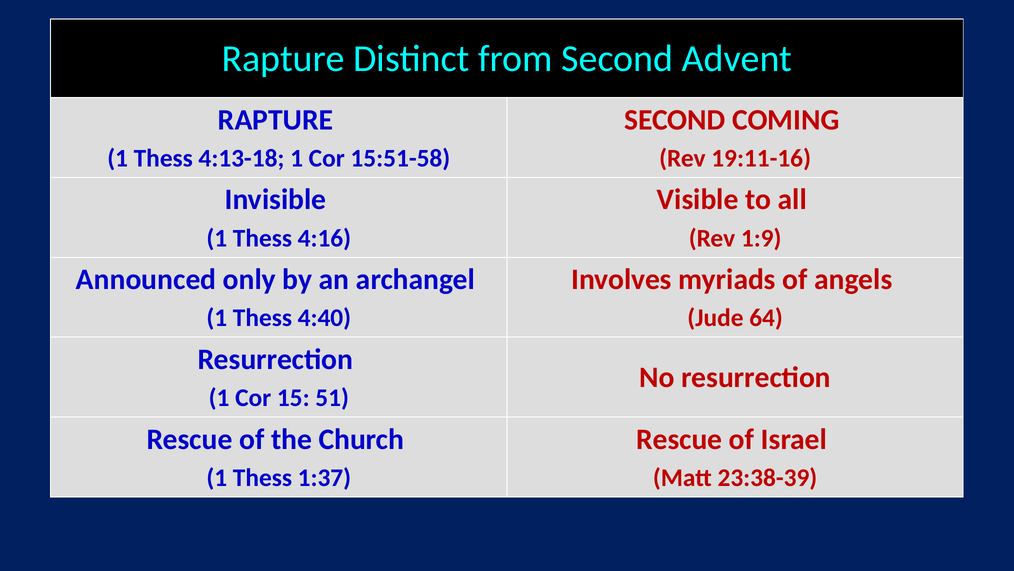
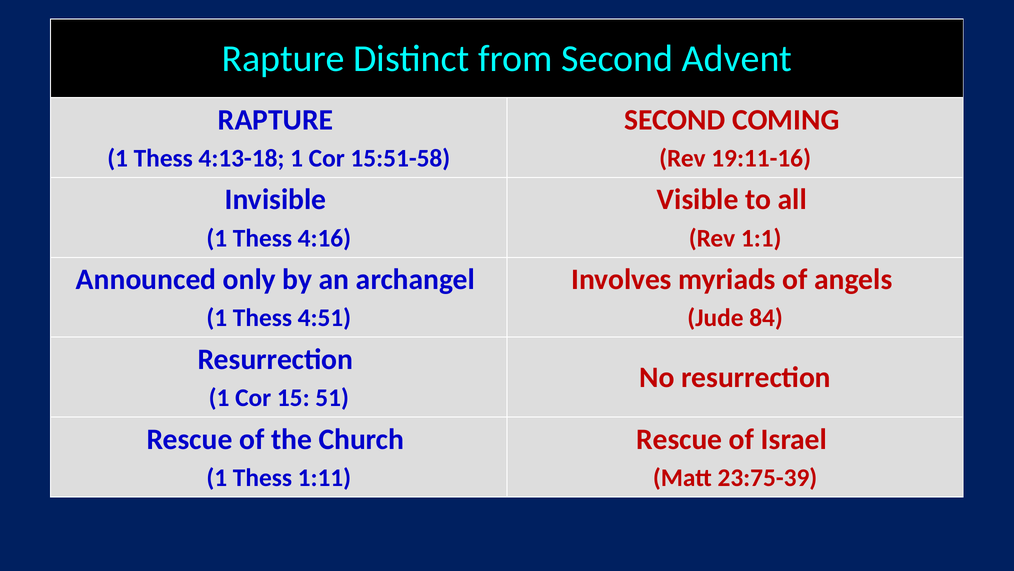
1:9: 1:9 -> 1:1
4:40: 4:40 -> 4:51
64: 64 -> 84
1:37: 1:37 -> 1:11
23:38-39: 23:38-39 -> 23:75-39
